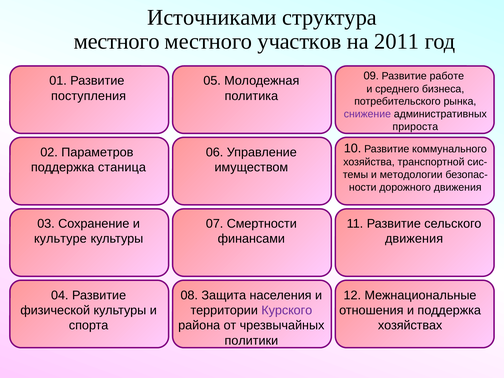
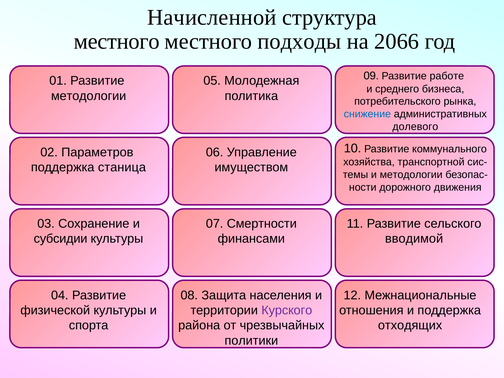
Источниками: Источниками -> Начисленной
участков: участков -> подходы
2011: 2011 -> 2066
поступления at (89, 96): поступления -> методологии
снижение colour: purple -> blue
прироста: прироста -> долевого
культуре: культуре -> субсидии
движения at (414, 239): движения -> вводимой
хозяйствах: хозяйствах -> отходящих
